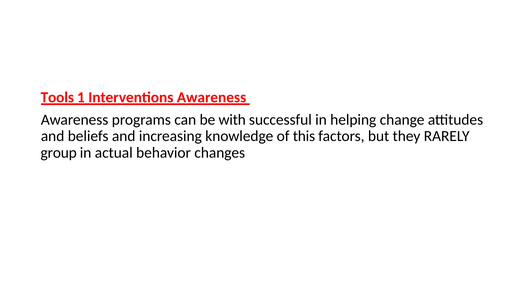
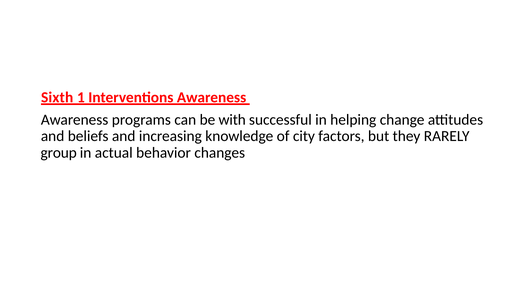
Tools: Tools -> Sixth
this: this -> city
